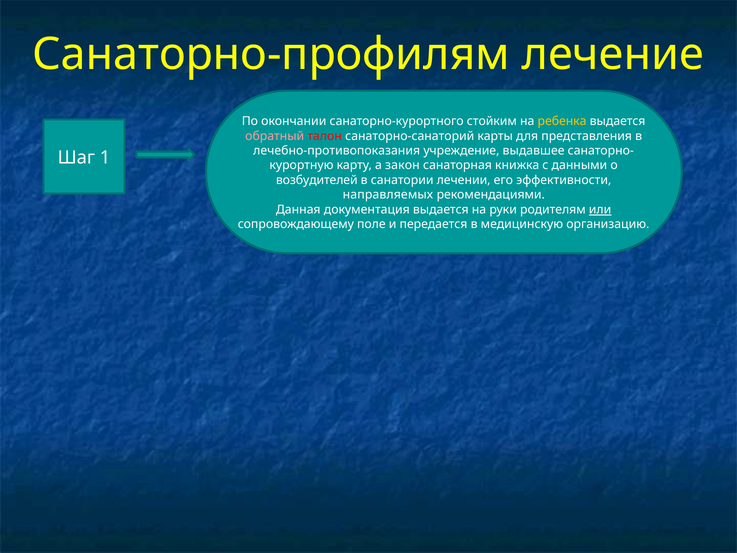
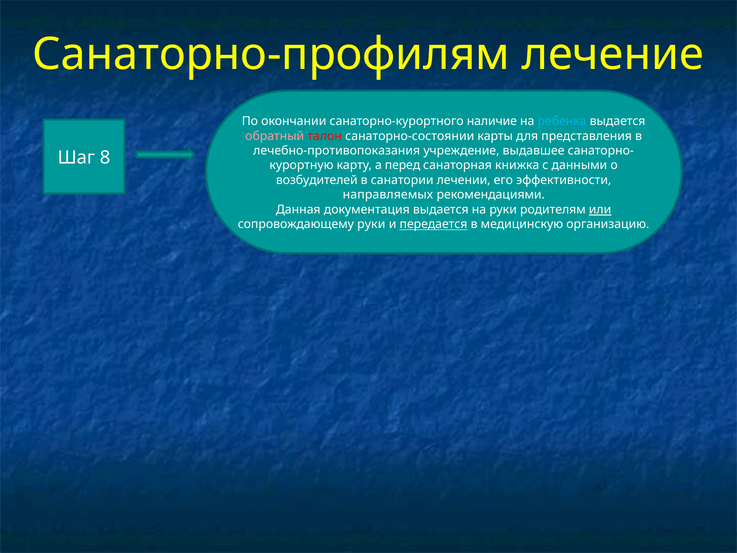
стойким: стойким -> наличие
ребенка colour: yellow -> light blue
санаторно-санаторий: санаторно-санаторий -> санаторно-состоянии
1: 1 -> 8
закон: закон -> перед
сопровождающему поле: поле -> руки
передается underline: none -> present
